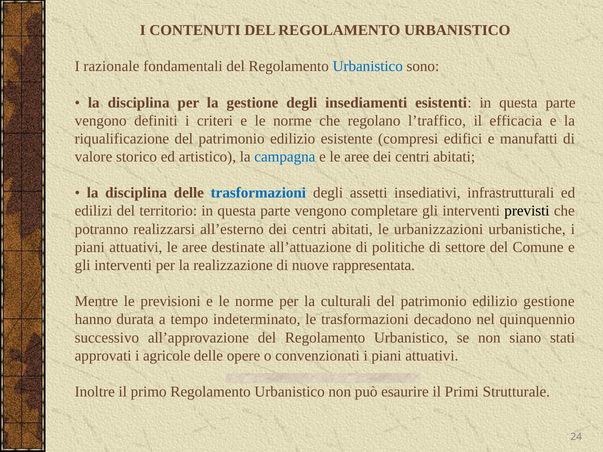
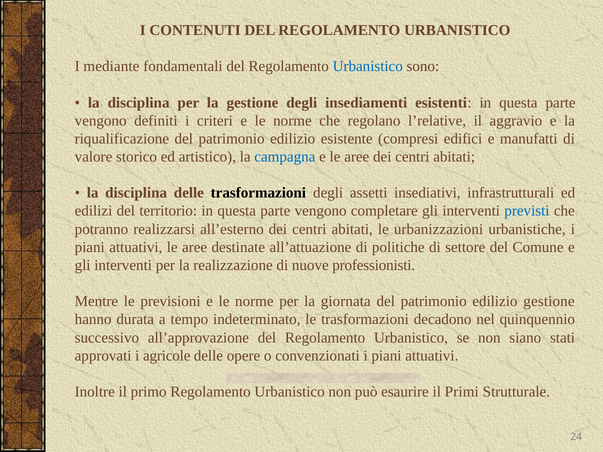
razionale: razionale -> mediante
l’traffico: l’traffico -> l’relative
efficacia: efficacia -> aggravio
trasformazioni at (258, 193) colour: blue -> black
previsti colour: black -> blue
rappresentata: rappresentata -> professionisti
culturali: culturali -> giornata
